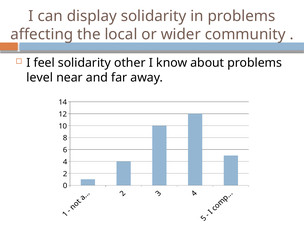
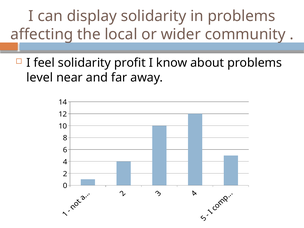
other: other -> profit
